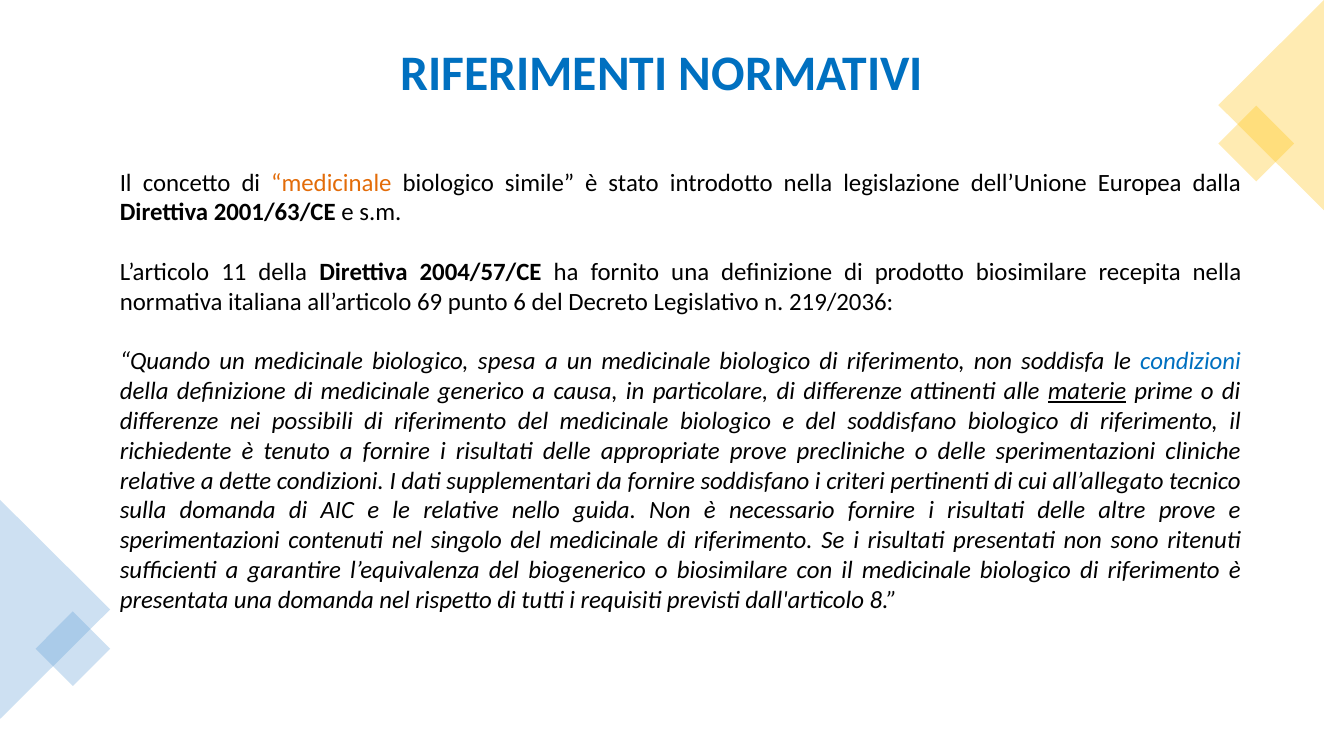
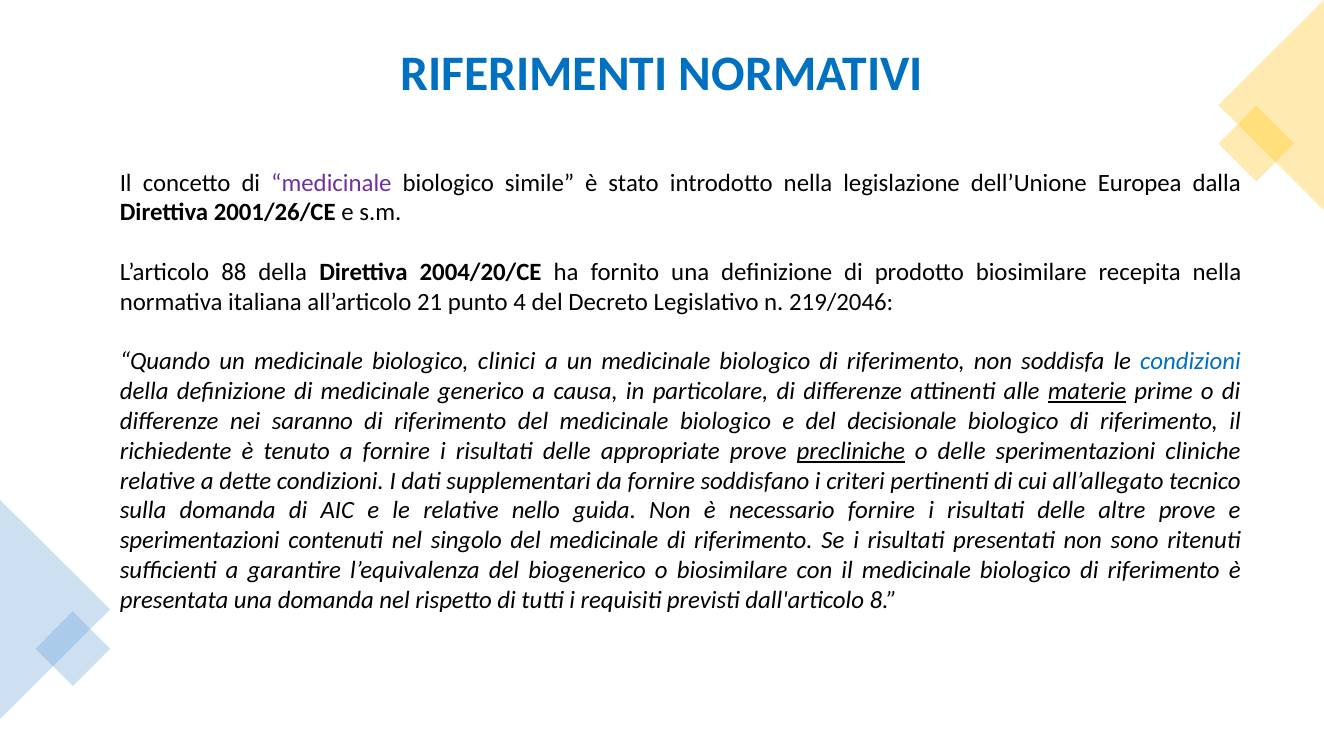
medicinale at (331, 183) colour: orange -> purple
2001/63/CE: 2001/63/CE -> 2001/26/CE
11: 11 -> 88
2004/57/CE: 2004/57/CE -> 2004/20/CE
69: 69 -> 21
6: 6 -> 4
219/2036: 219/2036 -> 219/2046
spesa: spesa -> clinici
possibili: possibili -> saranno
del soddisfano: soddisfano -> decisionale
precliniche underline: none -> present
